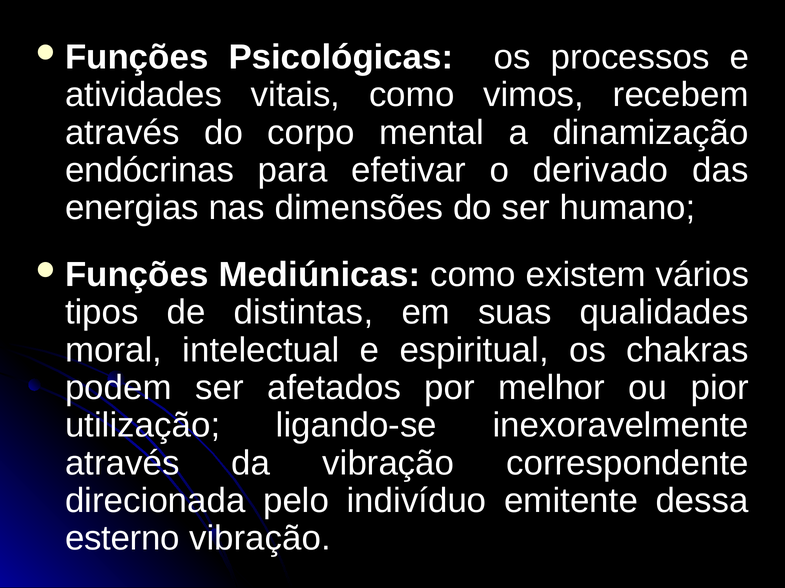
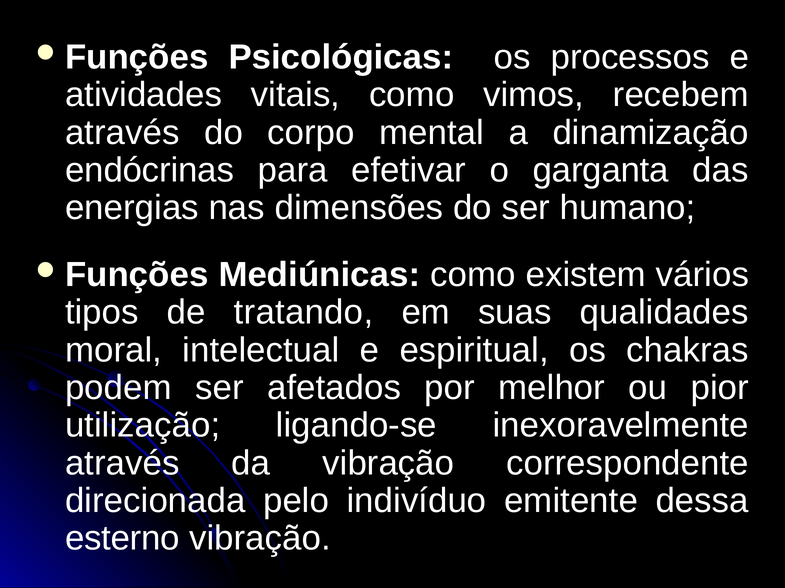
derivado: derivado -> garganta
distintas: distintas -> tratando
